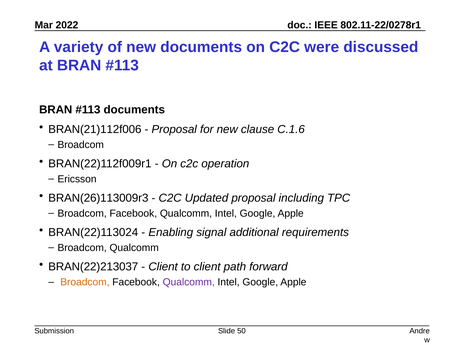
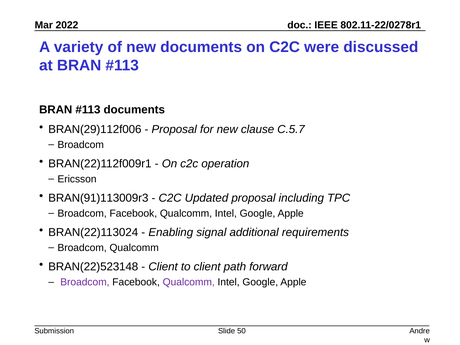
BRAN(21)112f006: BRAN(21)112f006 -> BRAN(29)112f006
C.1.6: C.1.6 -> C.5.7
BRAN(26)113009r3: BRAN(26)113009r3 -> BRAN(91)113009r3
BRAN(22)213037: BRAN(22)213037 -> BRAN(22)523148
Broadcom at (85, 282) colour: orange -> purple
